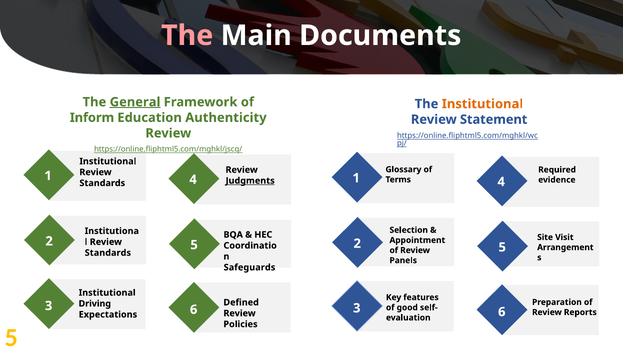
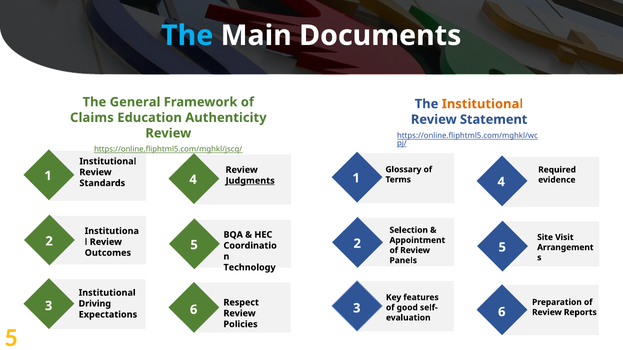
The at (187, 36) colour: pink -> light blue
General underline: present -> none
Inform: Inform -> Claims
Standards at (108, 253): Standards -> Outcomes
Safeguards: Safeguards -> Technology
Defined: Defined -> Respect
